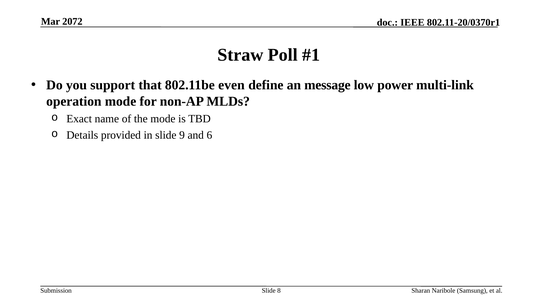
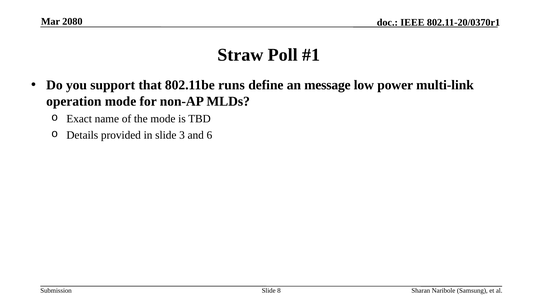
2072: 2072 -> 2080
even: even -> runs
9: 9 -> 3
